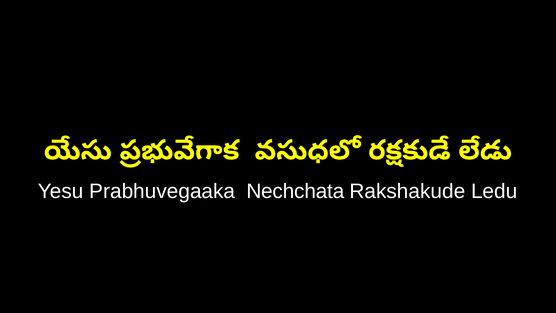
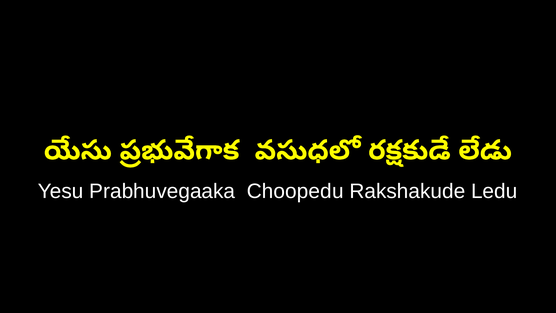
Nechchata: Nechchata -> Choopedu
